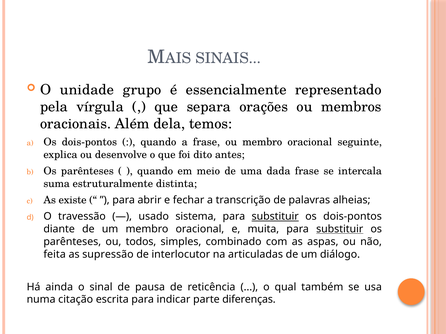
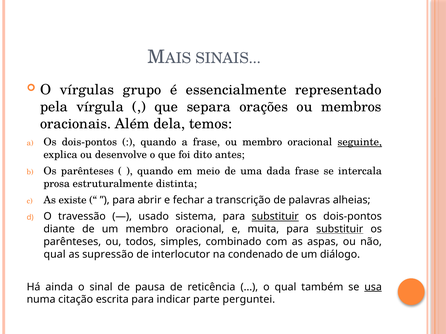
unidade: unidade -> vírgulas
seguinte underline: none -> present
suma: suma -> prosa
feita at (55, 255): feita -> qual
articuladas: articuladas -> condenado
usa underline: none -> present
diferenças: diferenças -> perguntei
